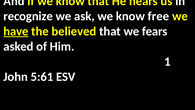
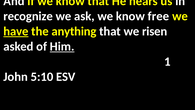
believed: believed -> anything
fears: fears -> risen
Him underline: none -> present
5:61: 5:61 -> 5:10
